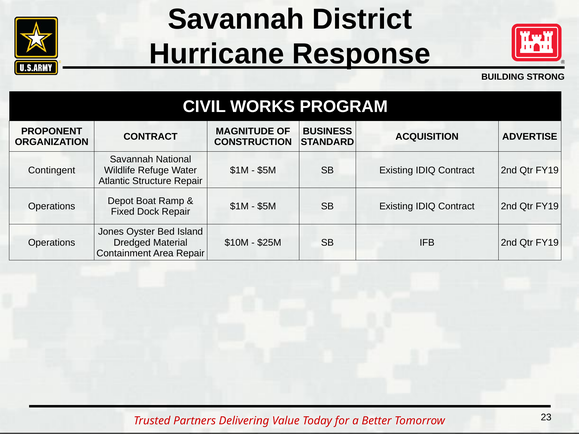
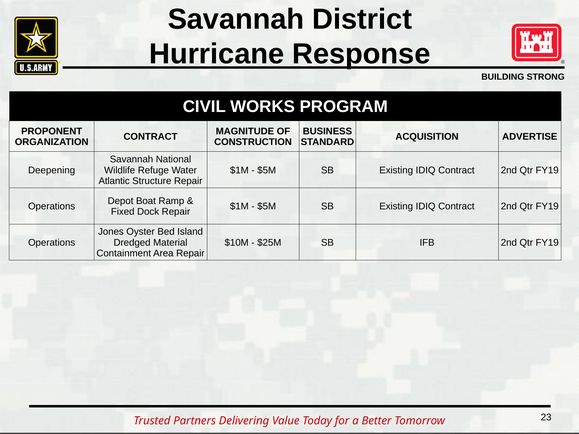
Contingent: Contingent -> Deepening
